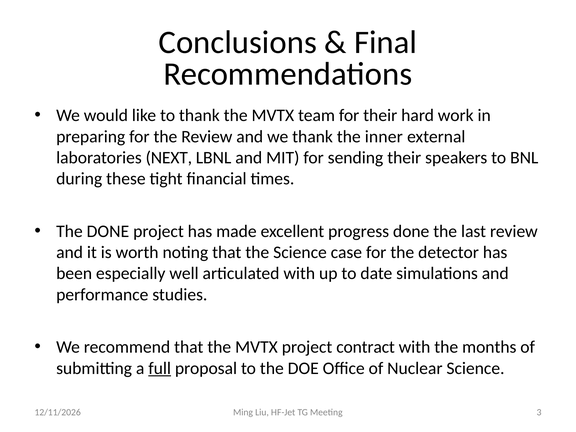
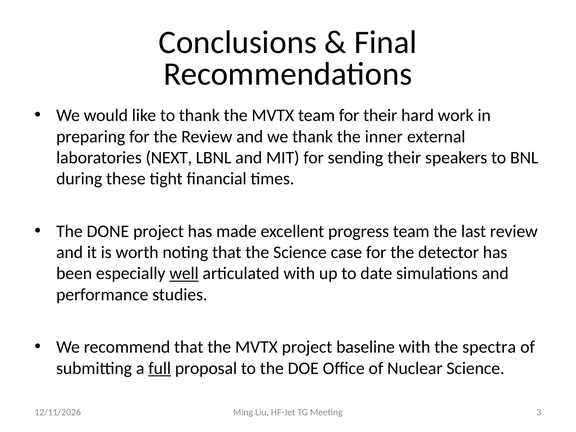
progress done: done -> team
well underline: none -> present
contract: contract -> baseline
months: months -> spectra
